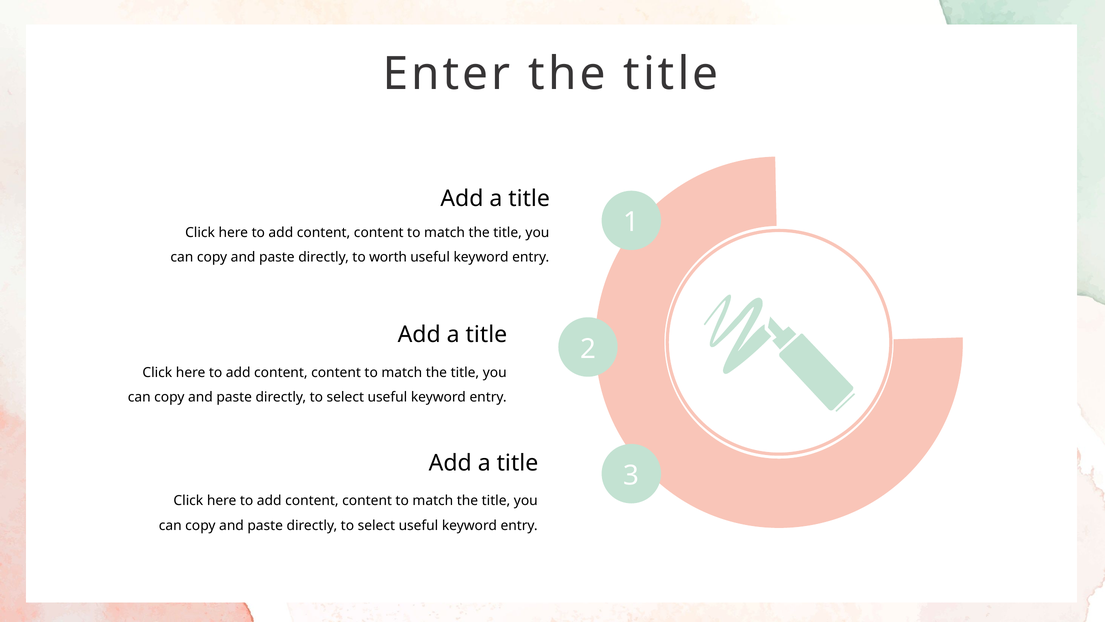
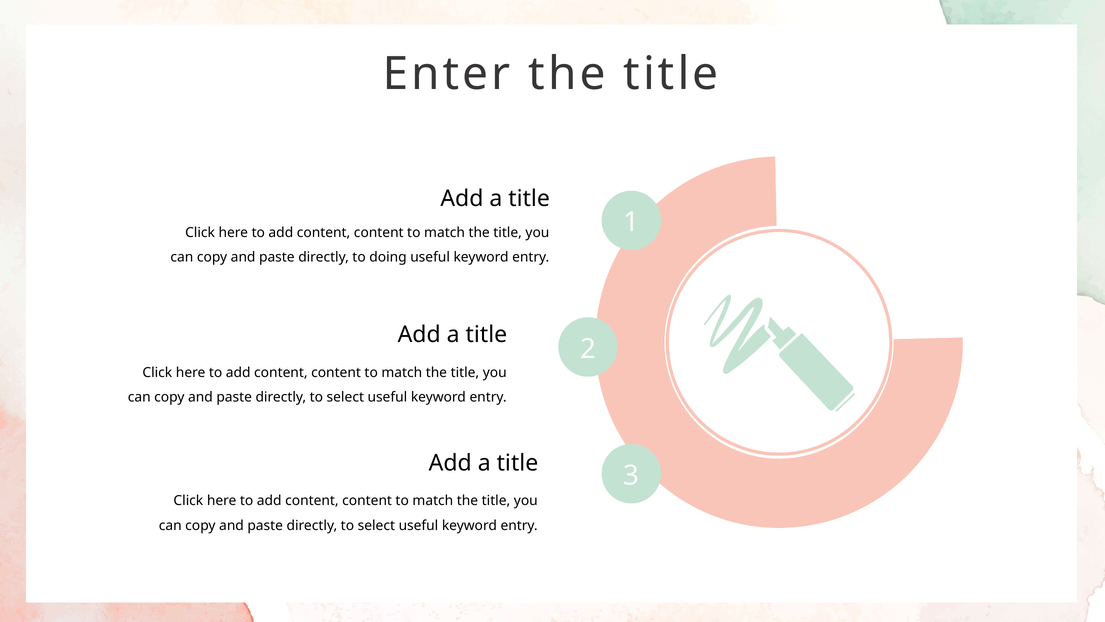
worth: worth -> doing
